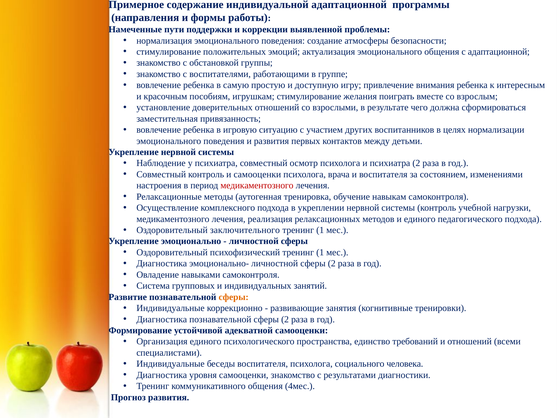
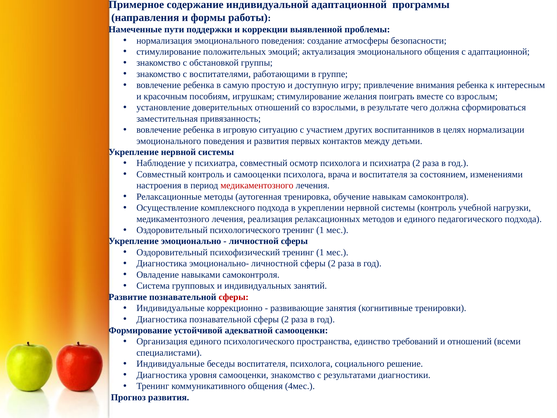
Оздоровительный заключительного: заключительного -> психологического
сферы at (234, 297) colour: orange -> red
человека: человека -> решение
